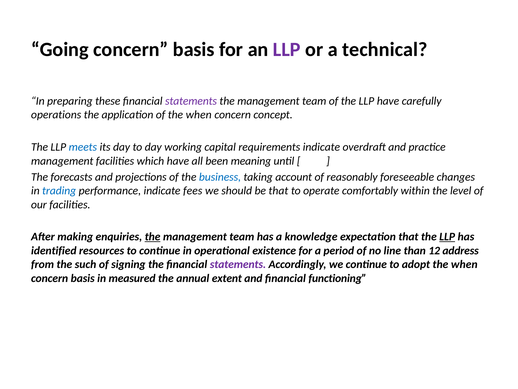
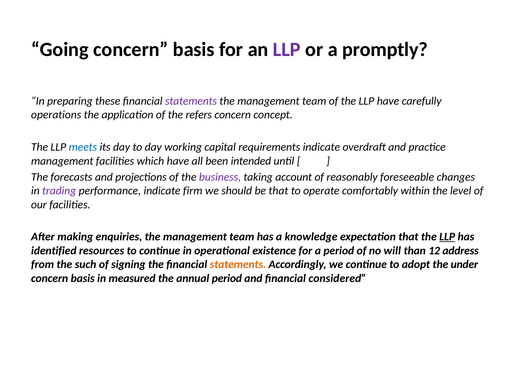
technical: technical -> promptly
of the when: when -> refers
meaning: meaning -> intended
business colour: blue -> purple
trading colour: blue -> purple
fees: fees -> firm
the at (153, 237) underline: present -> none
line: line -> will
statements at (238, 264) colour: purple -> orange
adopt the when: when -> under
annual extent: extent -> period
functioning: functioning -> considered
